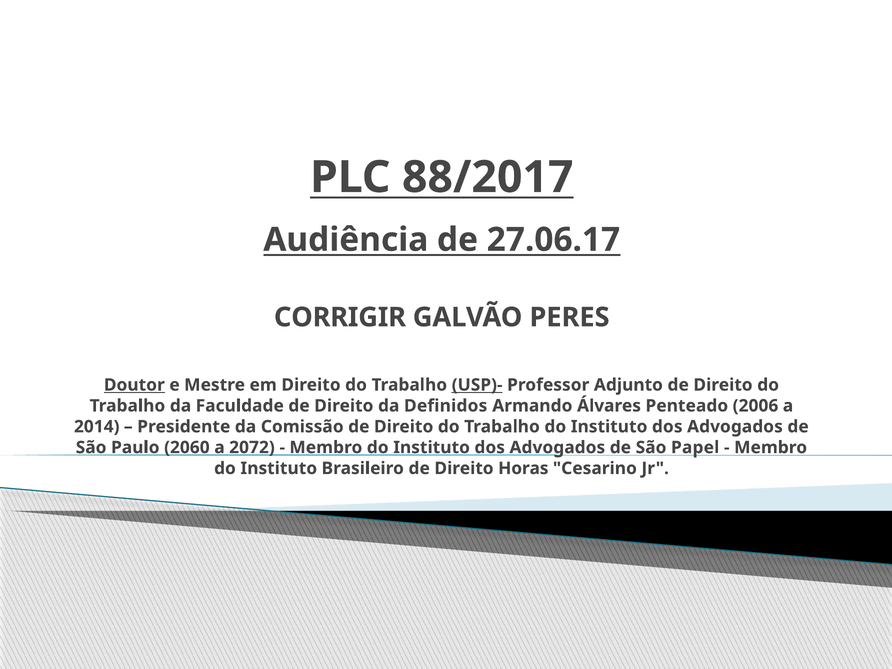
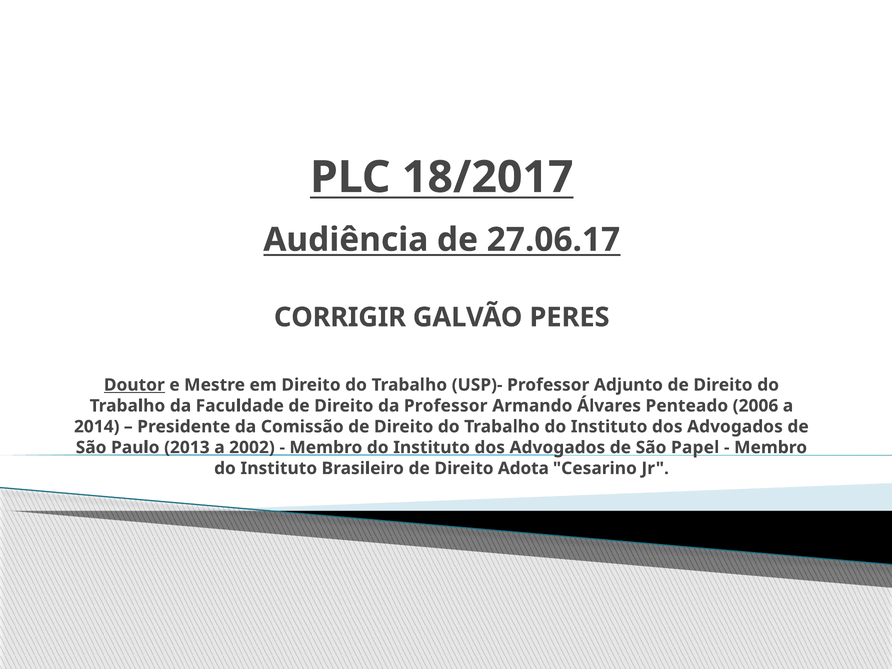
88/2017: 88/2017 -> 18/2017
USP)- underline: present -> none
da Definidos: Definidos -> Professor
2060: 2060 -> 2013
2072: 2072 -> 2002
Horas: Horas -> Adota
